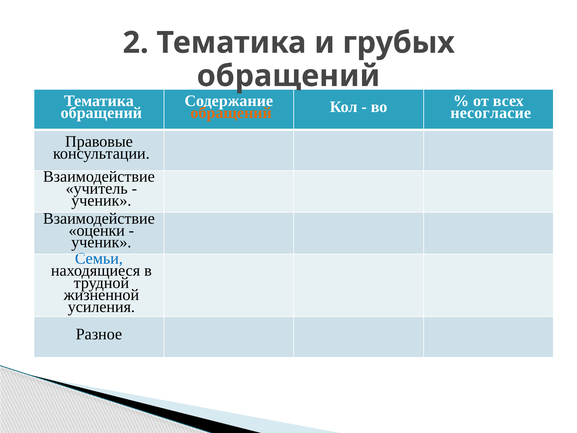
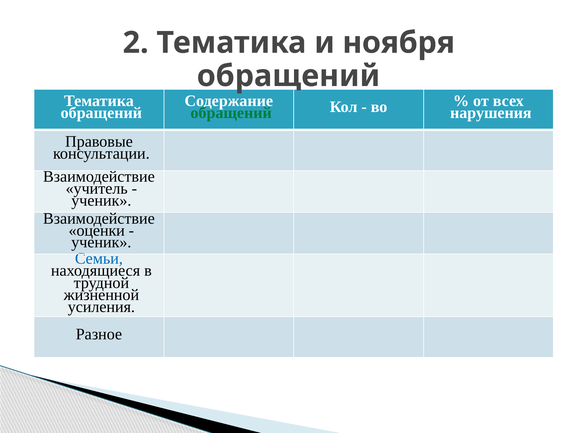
грубых: грубых -> ноября
обращений at (231, 113) colour: orange -> green
несогласие: несогласие -> нарушения
